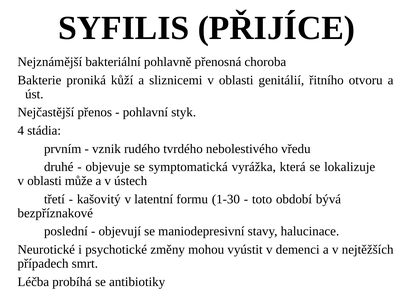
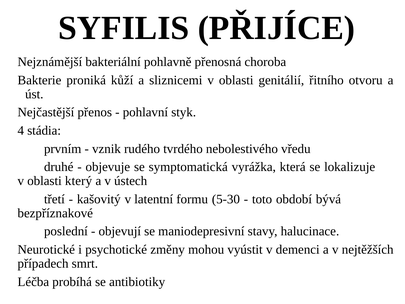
může: může -> který
1-30: 1-30 -> 5-30
